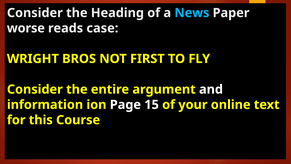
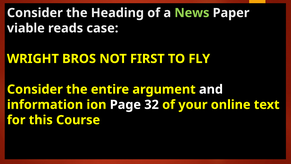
News colour: light blue -> light green
worse: worse -> viable
15: 15 -> 32
